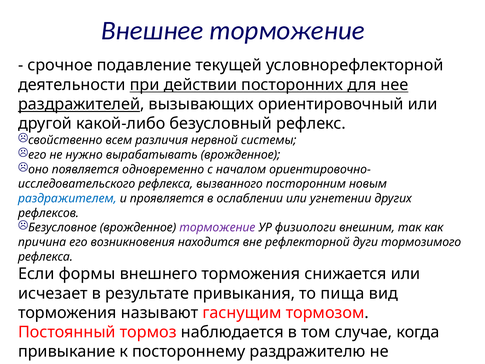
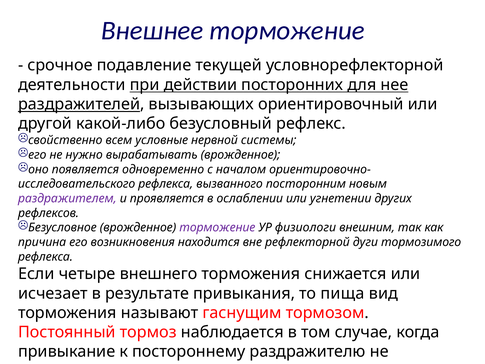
различия: различия -> условные
раздражителем colour: blue -> purple
формы: формы -> четыре
